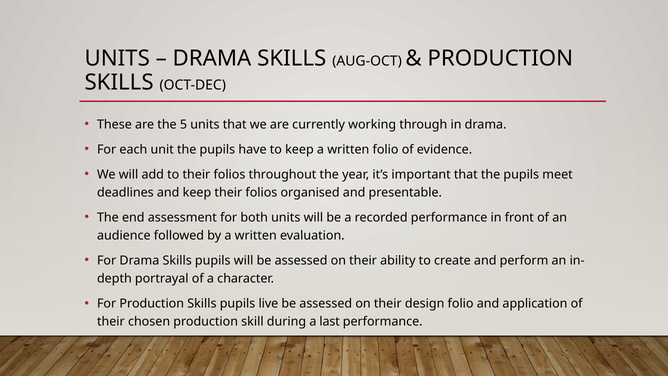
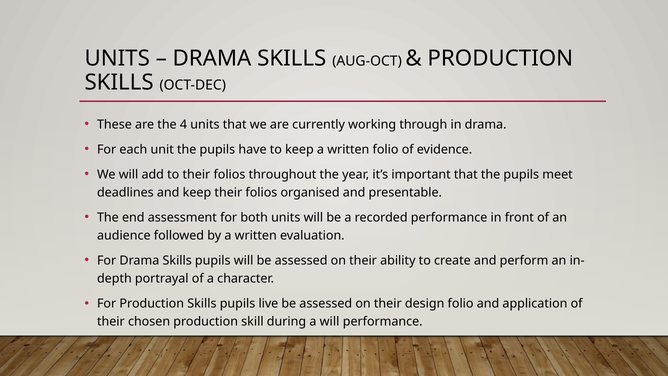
5: 5 -> 4
a last: last -> will
